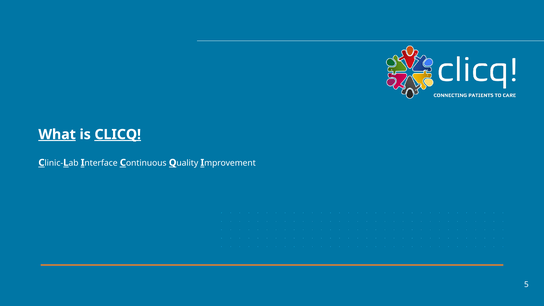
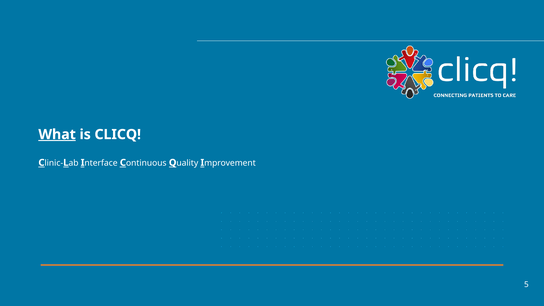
CLICQ underline: present -> none
